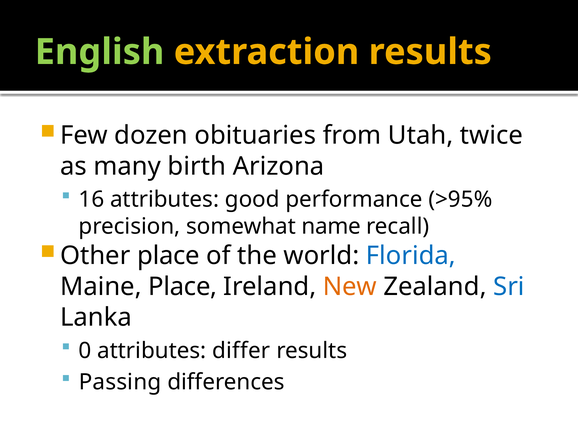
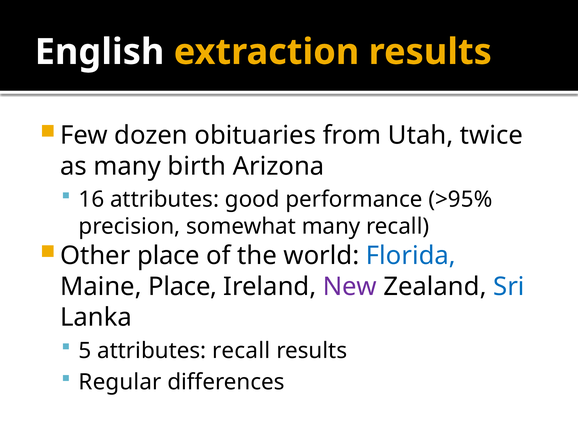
English colour: light green -> white
somewhat name: name -> many
New colour: orange -> purple
0: 0 -> 5
attributes differ: differ -> recall
Passing: Passing -> Regular
